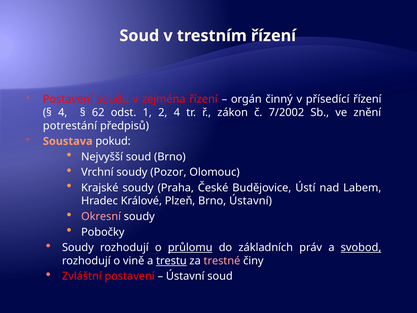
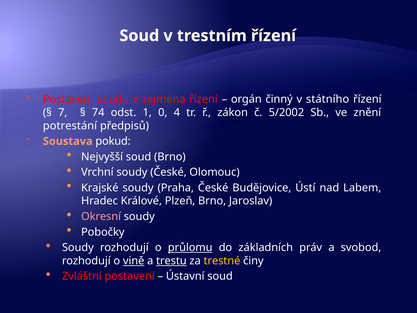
přísedící: přísedící -> státního
4 at (63, 112): 4 -> 7
62: 62 -> 74
2: 2 -> 0
7/2002: 7/2002 -> 5/2002
soudy Pozor: Pozor -> České
Brno Ústavní: Ústavní -> Jaroslav
svobod underline: present -> none
vině underline: none -> present
trestné colour: pink -> yellow
